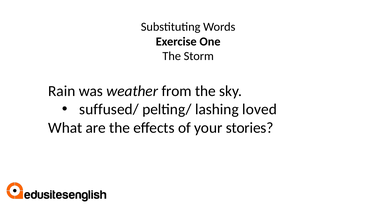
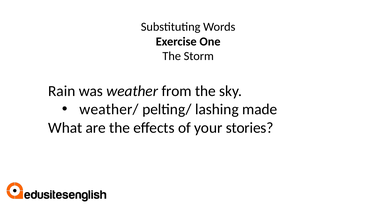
suffused/: suffused/ -> weather/
loved: loved -> made
